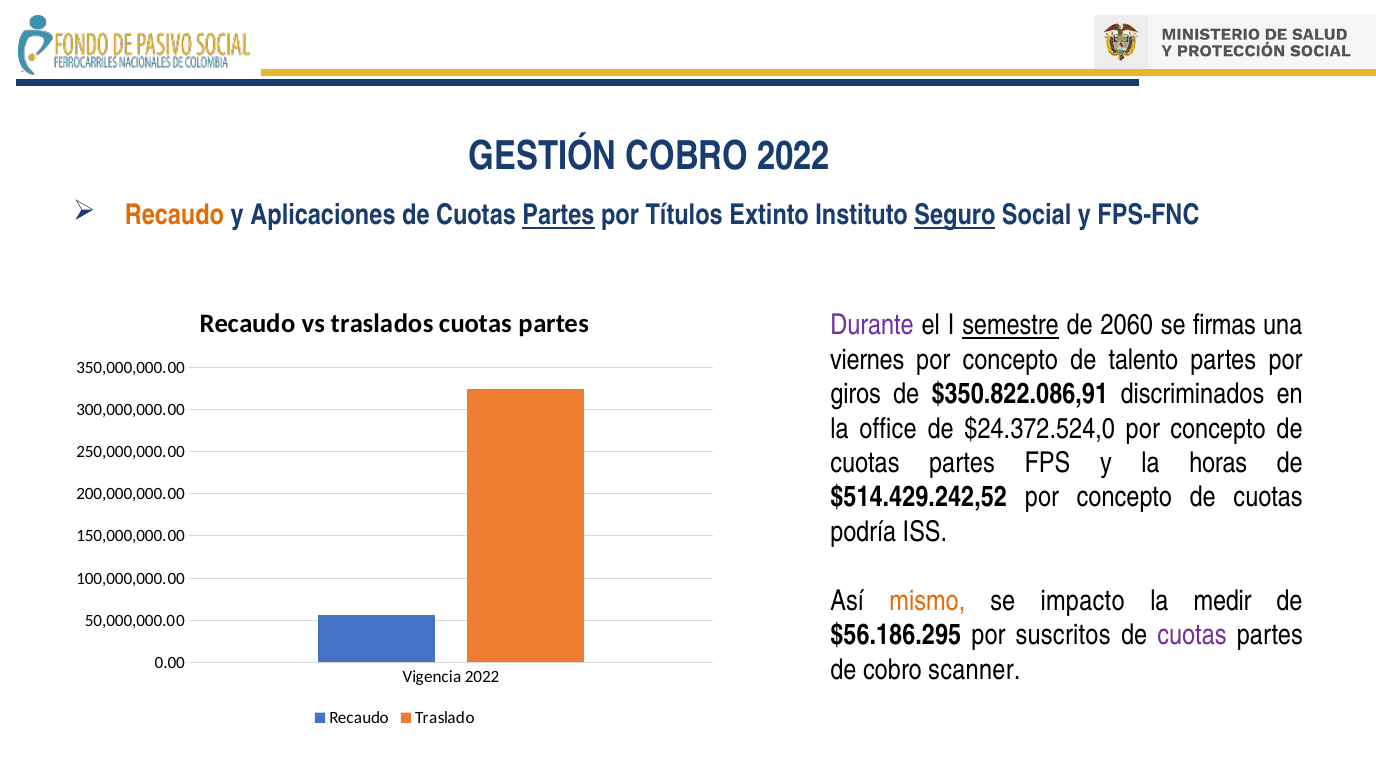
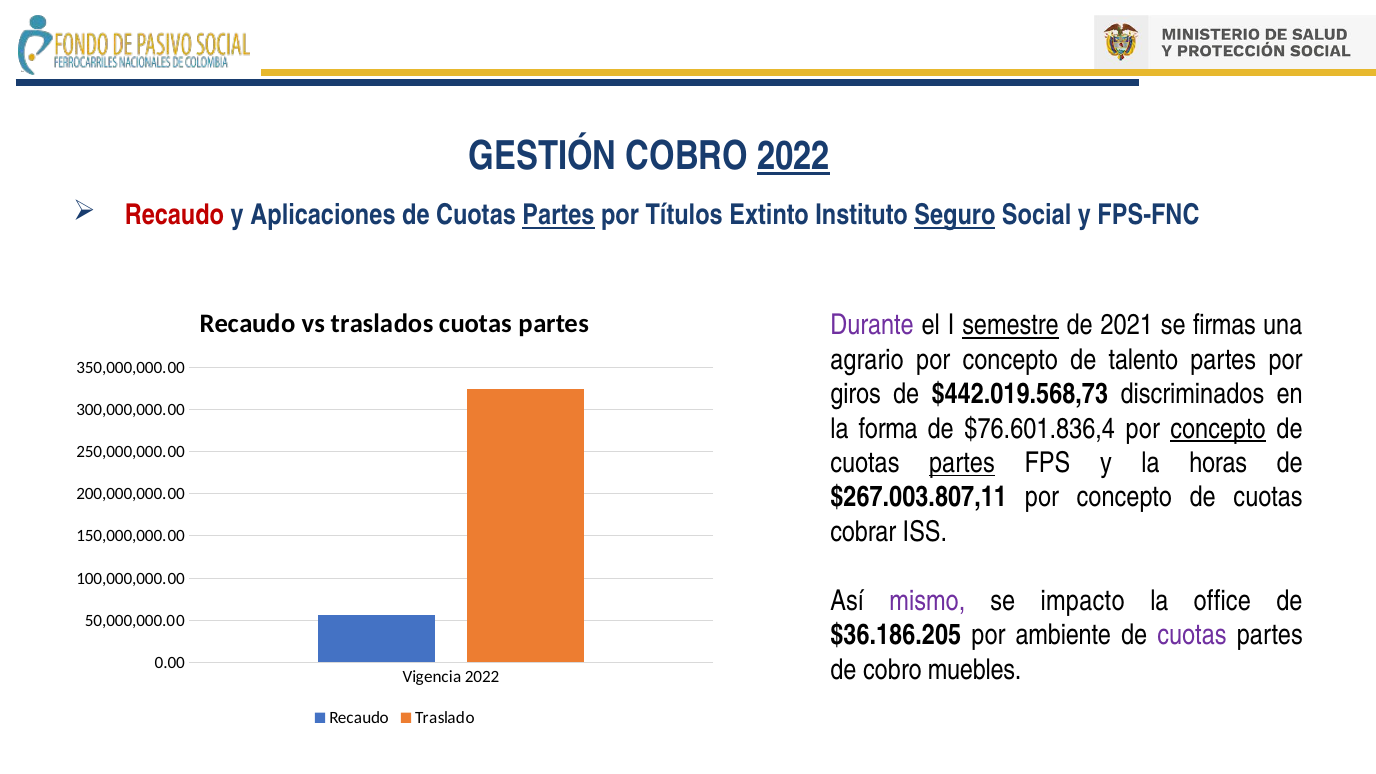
2022 at (794, 156) underline: none -> present
Recaudo at (174, 215) colour: orange -> red
2060: 2060 -> 2021
viernes: viernes -> agrario
$350.822.086,91: $350.822.086,91 -> $442.019.568,73
office: office -> forma
$24.372.524,0: $24.372.524,0 -> $76.601.836,4
concepto at (1218, 429) underline: none -> present
partes at (962, 463) underline: none -> present
$514.429.242,52: $514.429.242,52 -> $267.003.807,11
podría: podría -> cobrar
mismo colour: orange -> purple
medir: medir -> office
$56.186.295: $56.186.295 -> $36.186.205
suscritos: suscritos -> ambiente
scanner: scanner -> muebles
